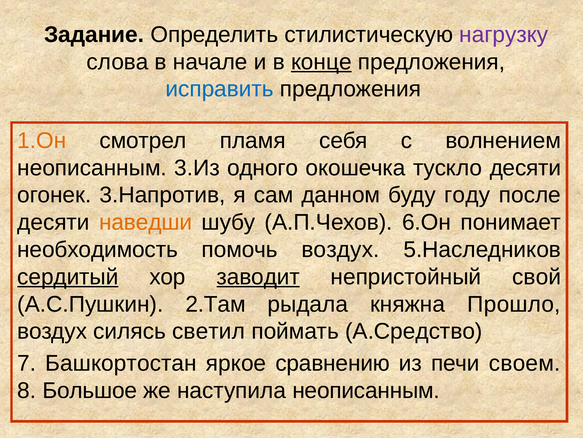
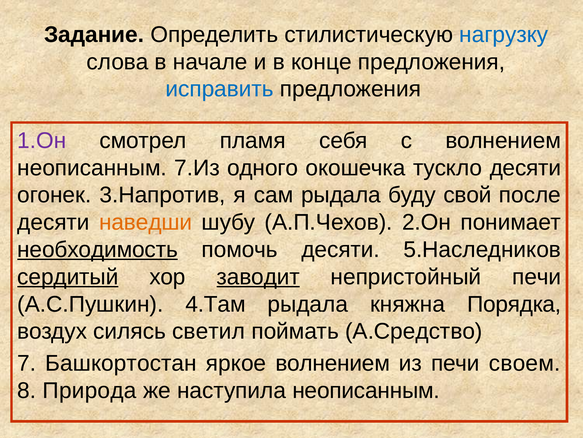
нагрузку colour: purple -> blue
конце underline: present -> none
1.Он colour: orange -> purple
3.Из: 3.Из -> 7.Из
сам данном: данном -> рыдала
году: году -> свой
6.Он: 6.Он -> 2.Он
необходимость underline: none -> present
помочь воздух: воздух -> десяти
непристойный свой: свой -> печи
2.Там: 2.Там -> 4.Там
Прошло: Прошло -> Порядка
яркое сравнению: сравнению -> волнением
Большое: Большое -> Природа
